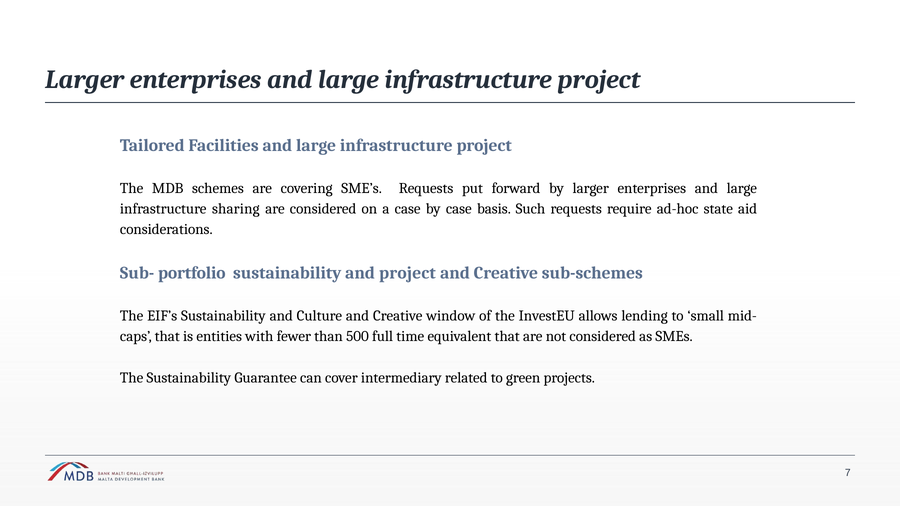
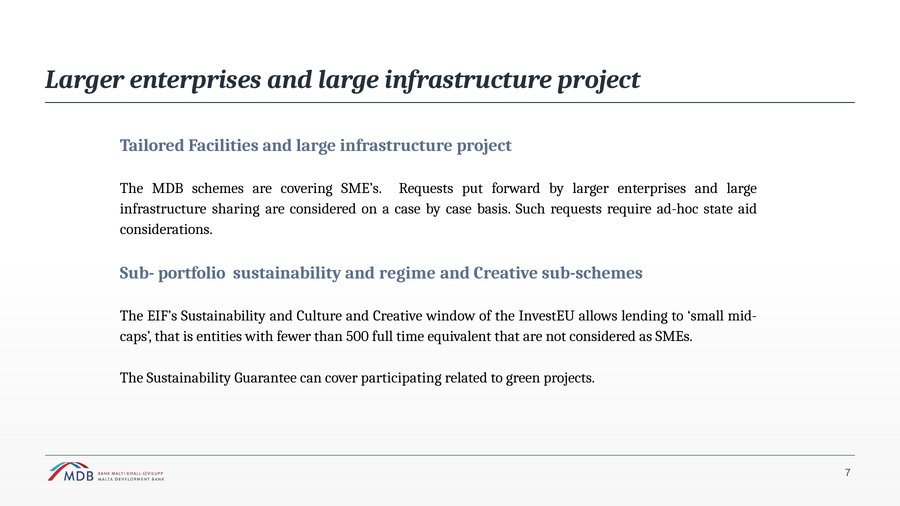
and project: project -> regime
intermediary: intermediary -> participating
